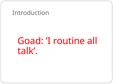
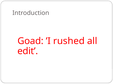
routine: routine -> rushed
talk: talk -> edit
